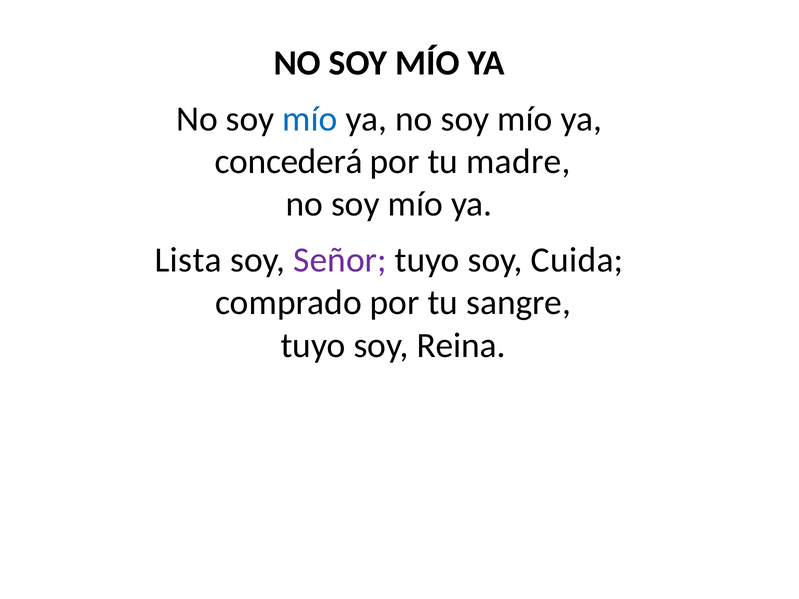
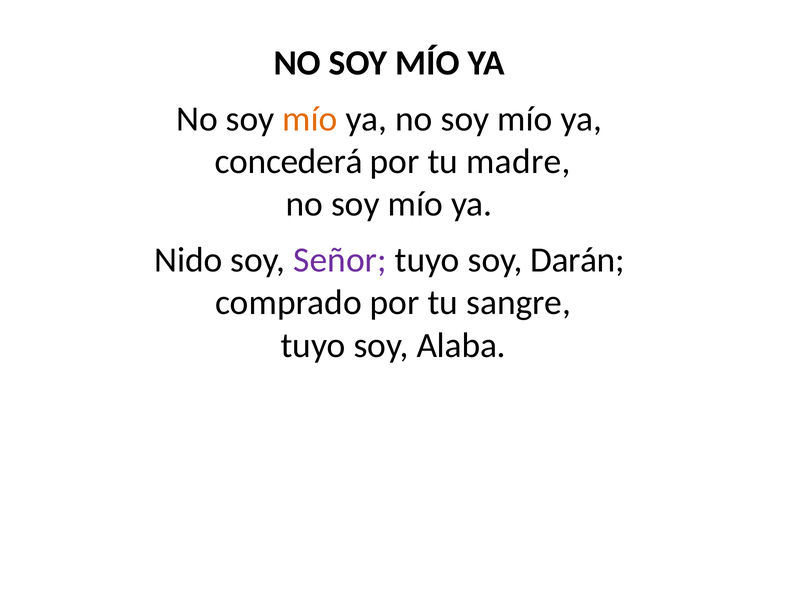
mío at (310, 119) colour: blue -> orange
Lista: Lista -> Nido
Cuida: Cuida -> Darán
Reina: Reina -> Alaba
